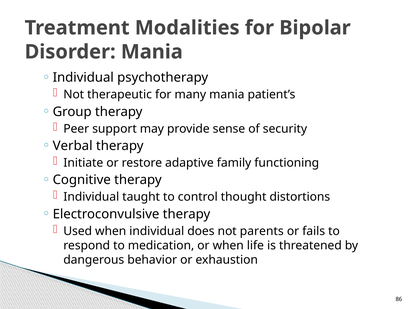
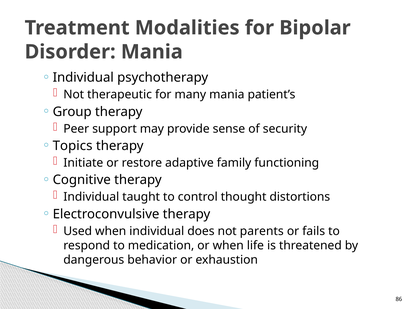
Verbal: Verbal -> Topics
